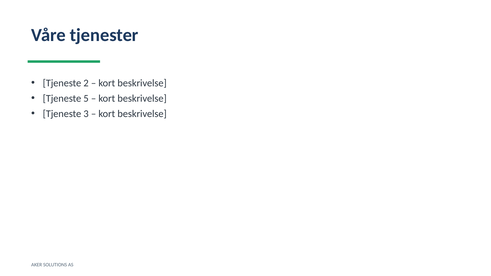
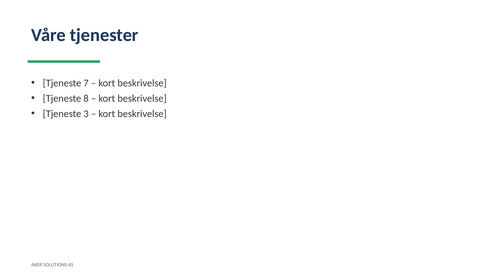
2: 2 -> 7
5: 5 -> 8
